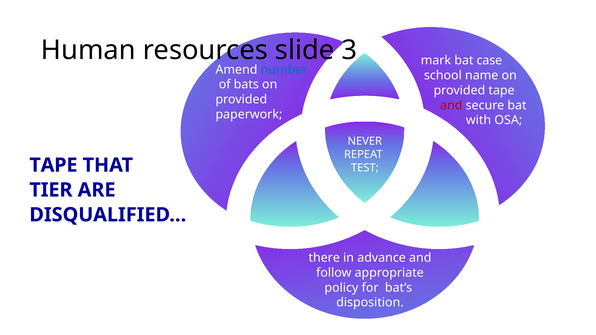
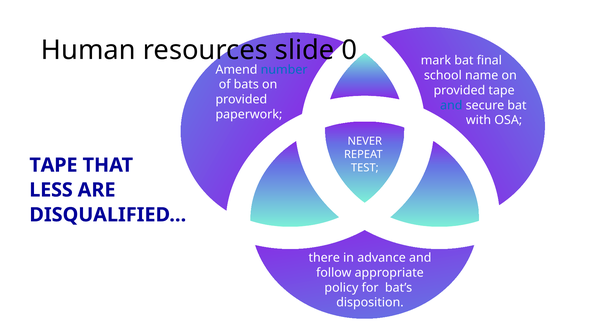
3: 3 -> 0
case: case -> final
and at (451, 105) colour: red -> blue
TIER: TIER -> LESS
